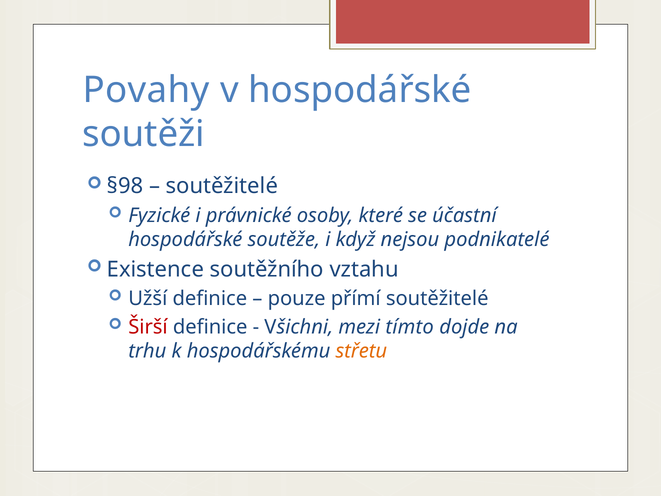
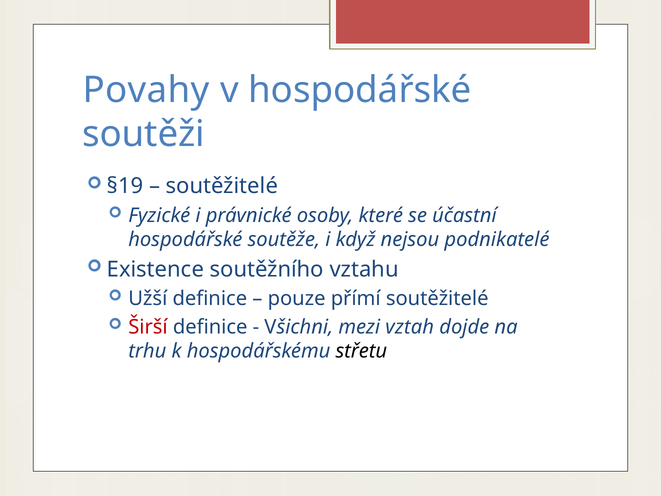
§98: §98 -> §19
tímto: tímto -> vztah
střetu colour: orange -> black
